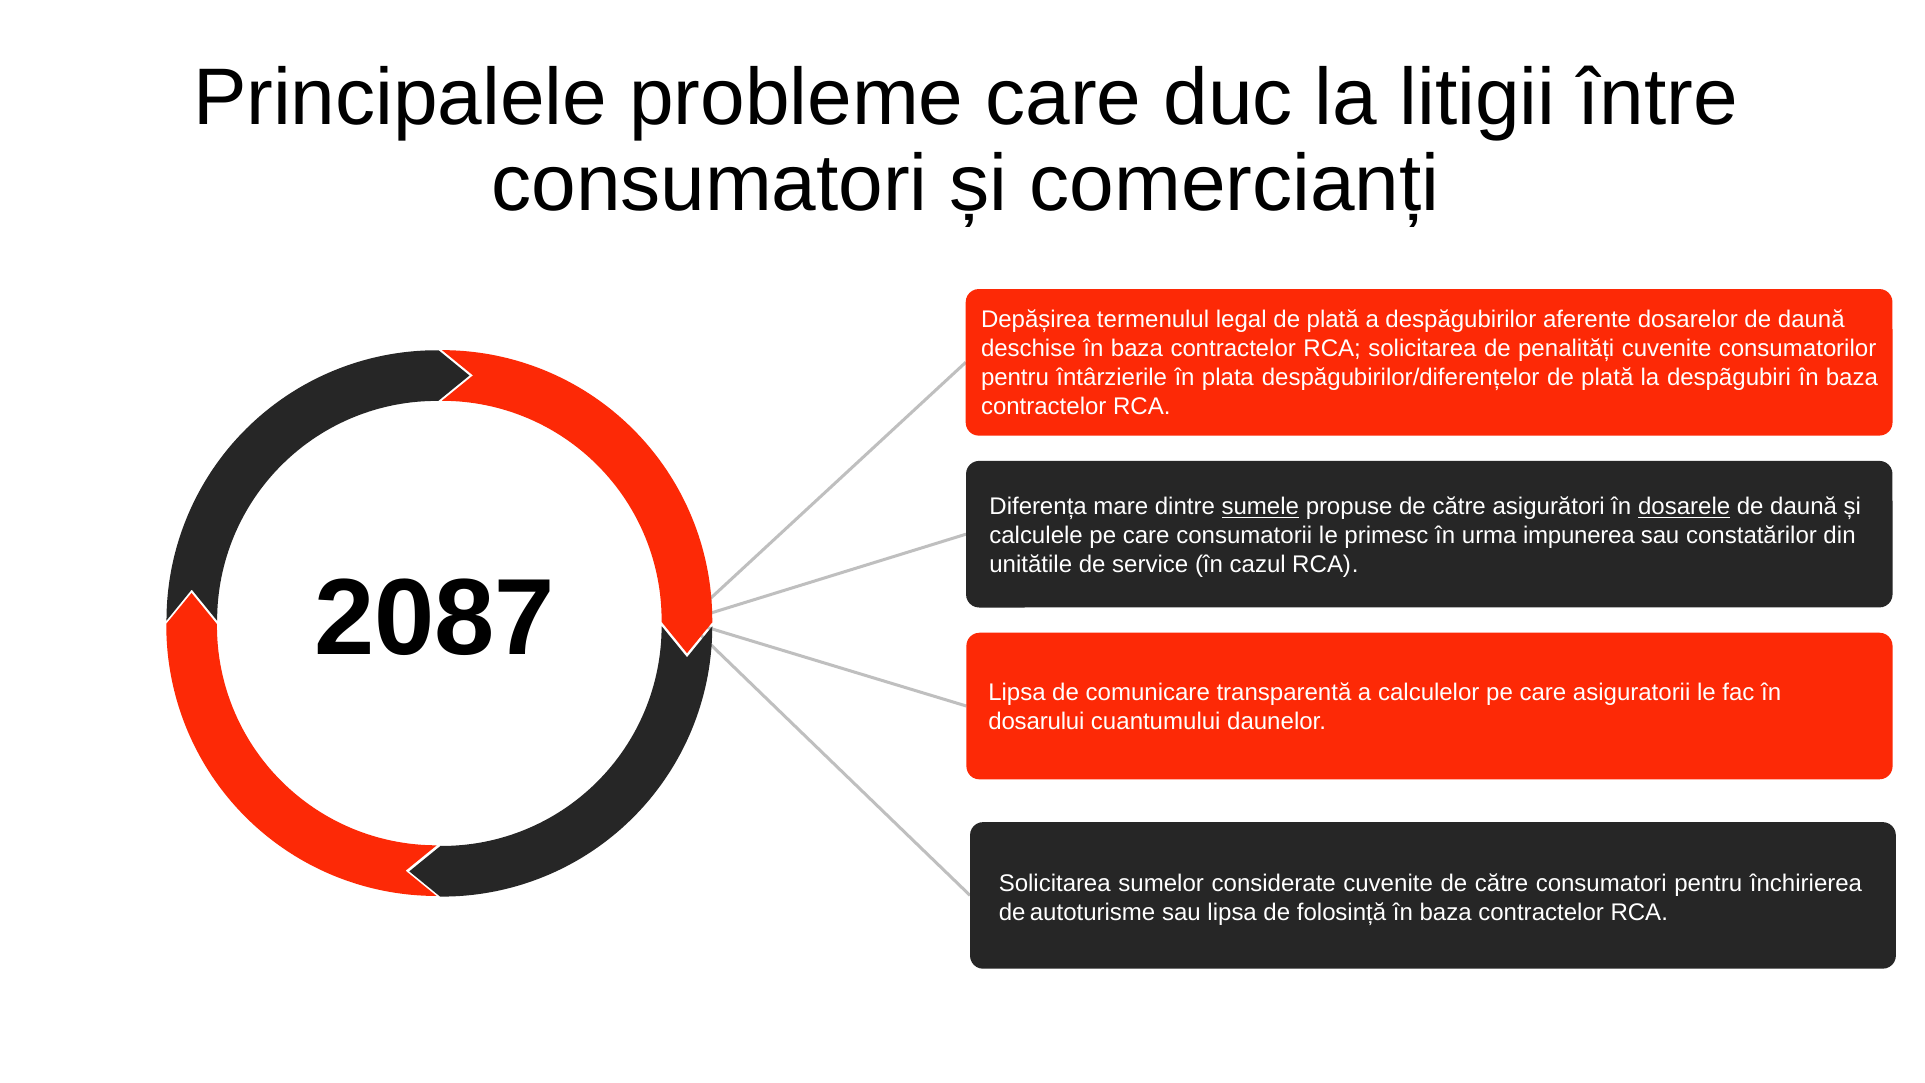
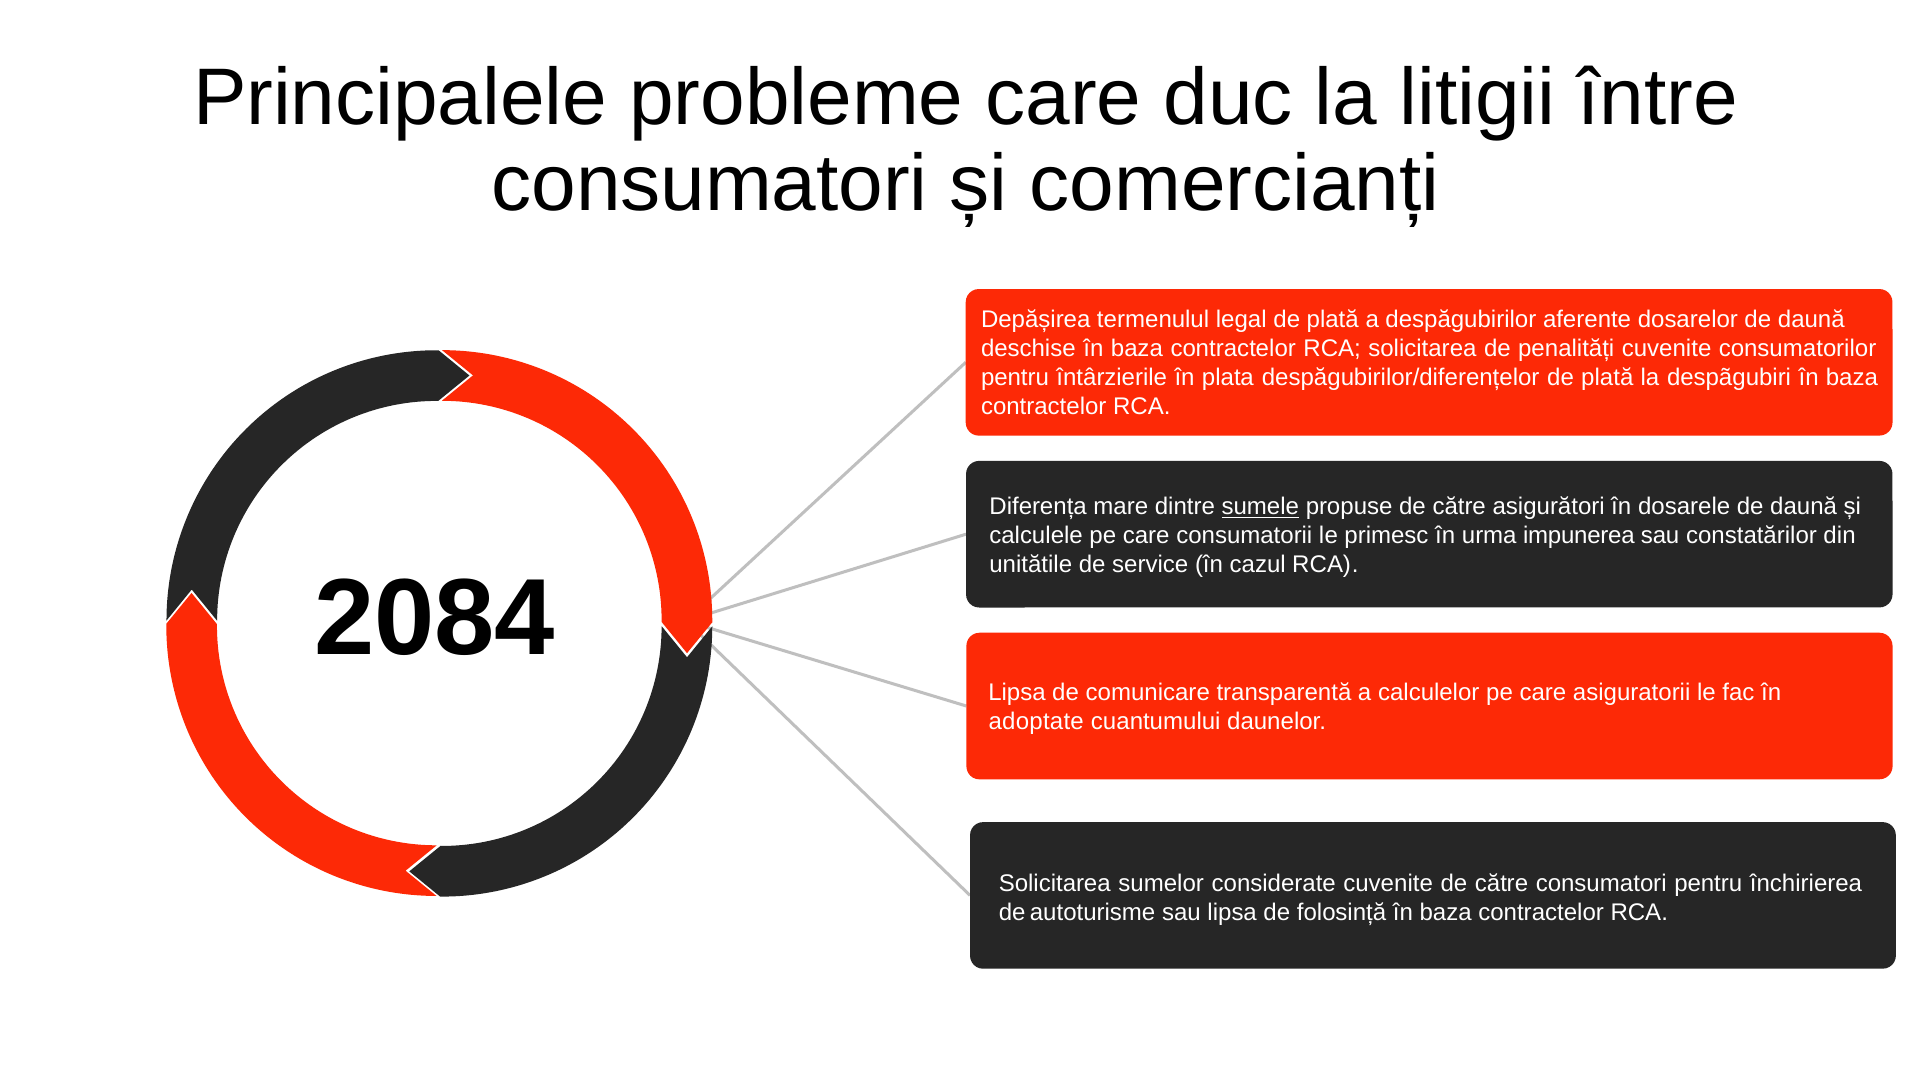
dosarele underline: present -> none
2087: 2087 -> 2084
dosarului: dosarului -> adoptate
